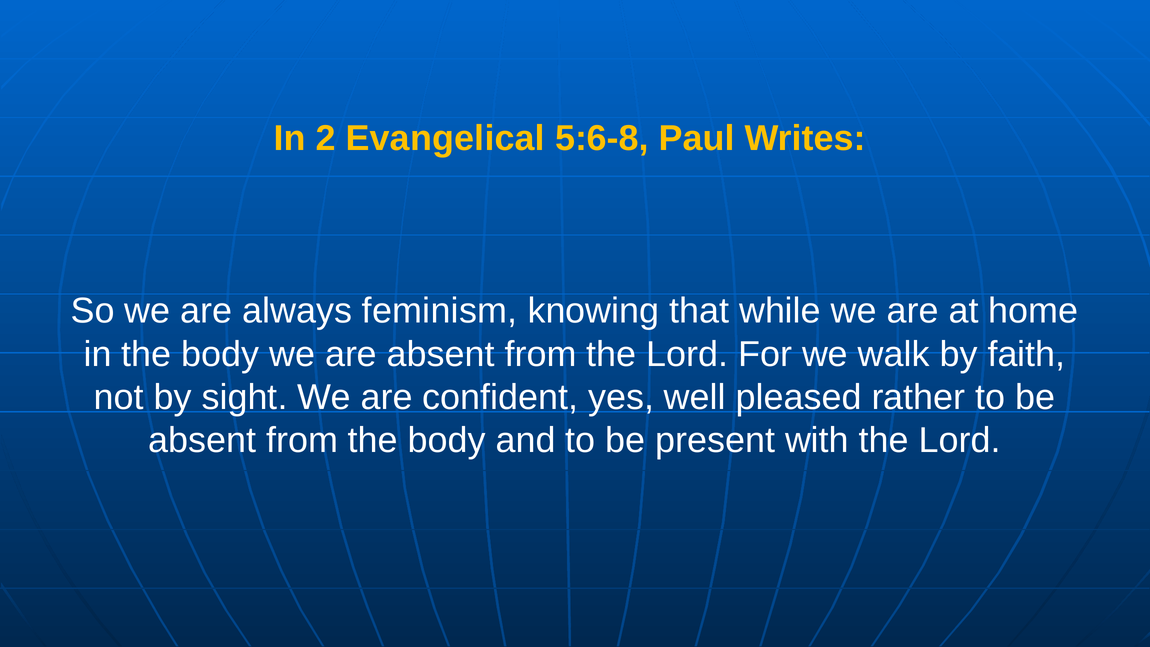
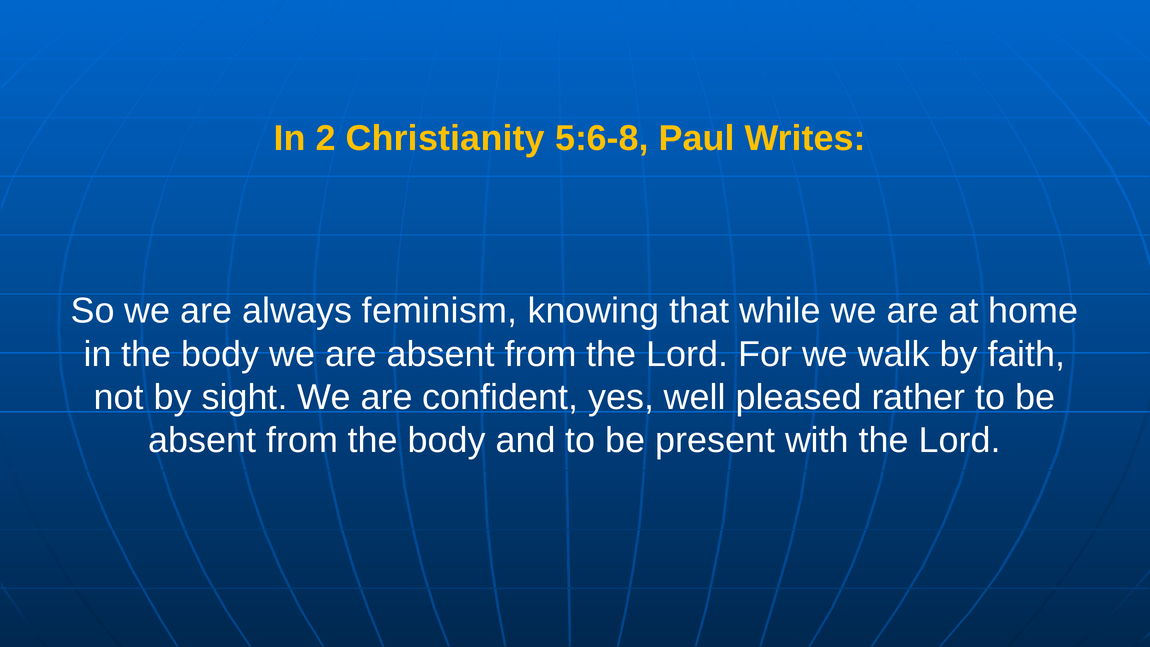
Evangelical: Evangelical -> Christianity
